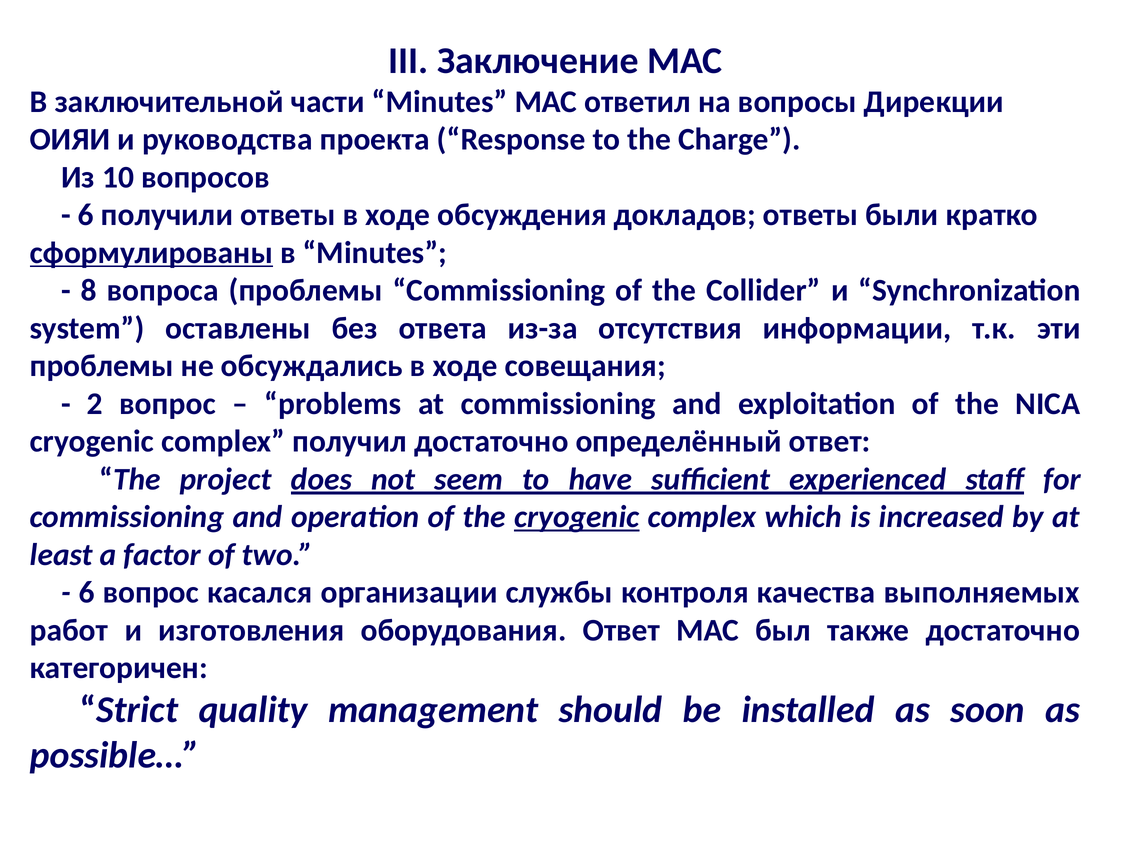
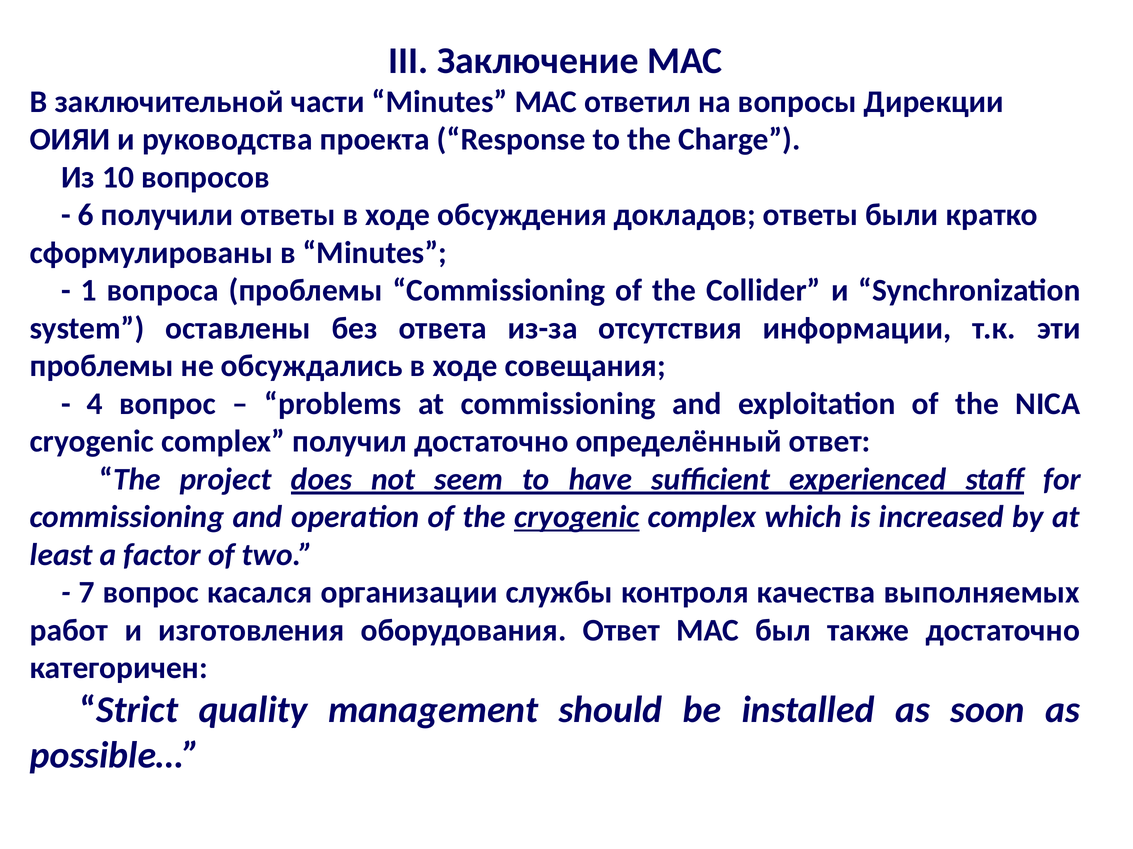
сформулированы underline: present -> none
8: 8 -> 1
2: 2 -> 4
6 at (87, 593): 6 -> 7
